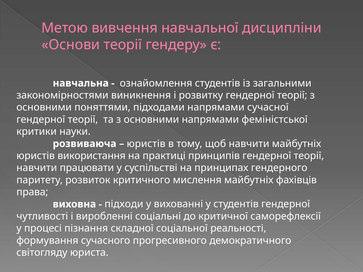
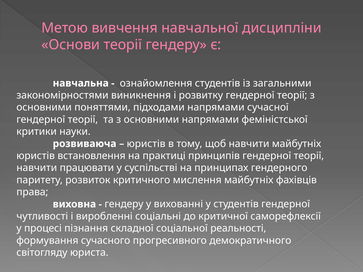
використання: використання -> встановлення
підходи at (124, 204): підходи -> гендеру
